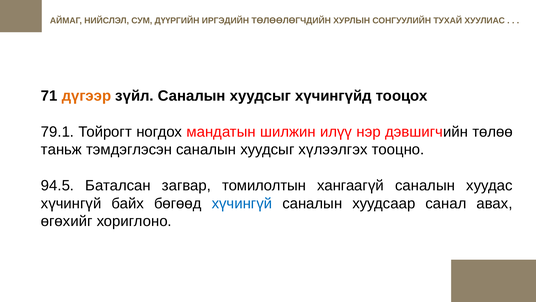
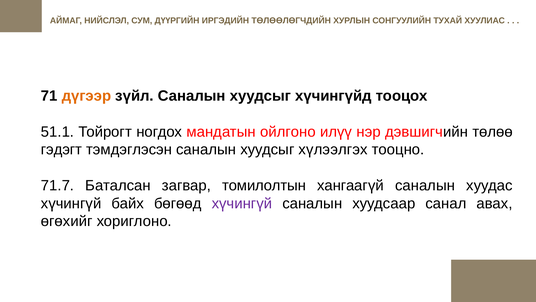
79.1: 79.1 -> 51.1
шилжин: шилжин -> ойлгоно
таньж: таньж -> гэдэгт
94.5: 94.5 -> 71.7
хүчингүй at (242, 203) colour: blue -> purple
